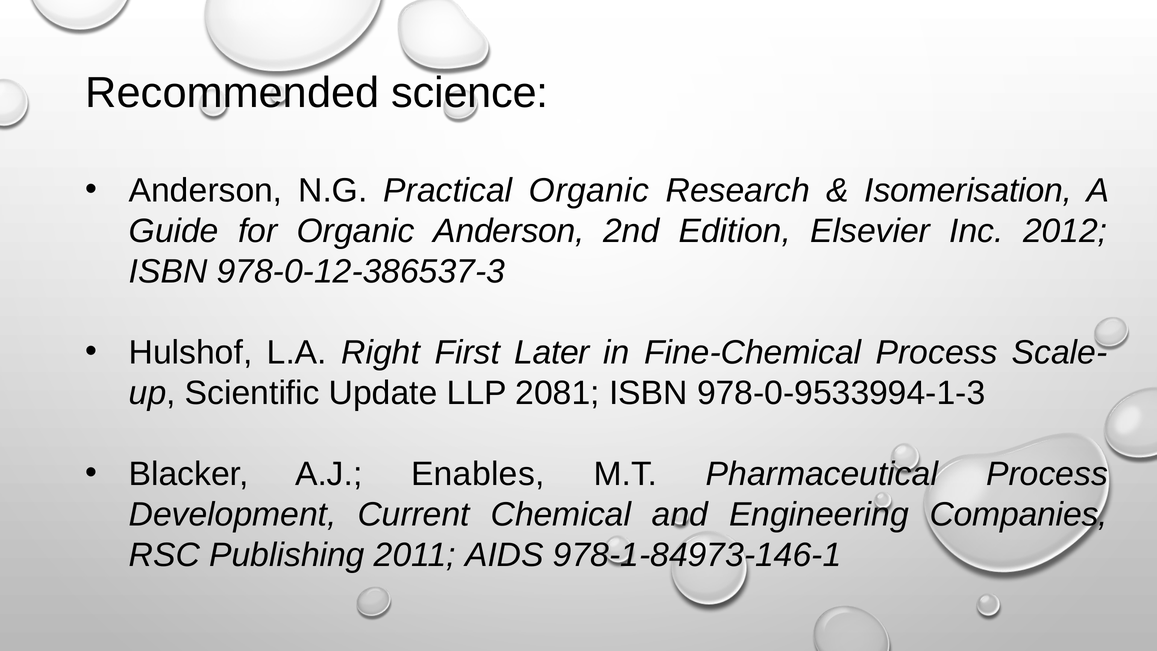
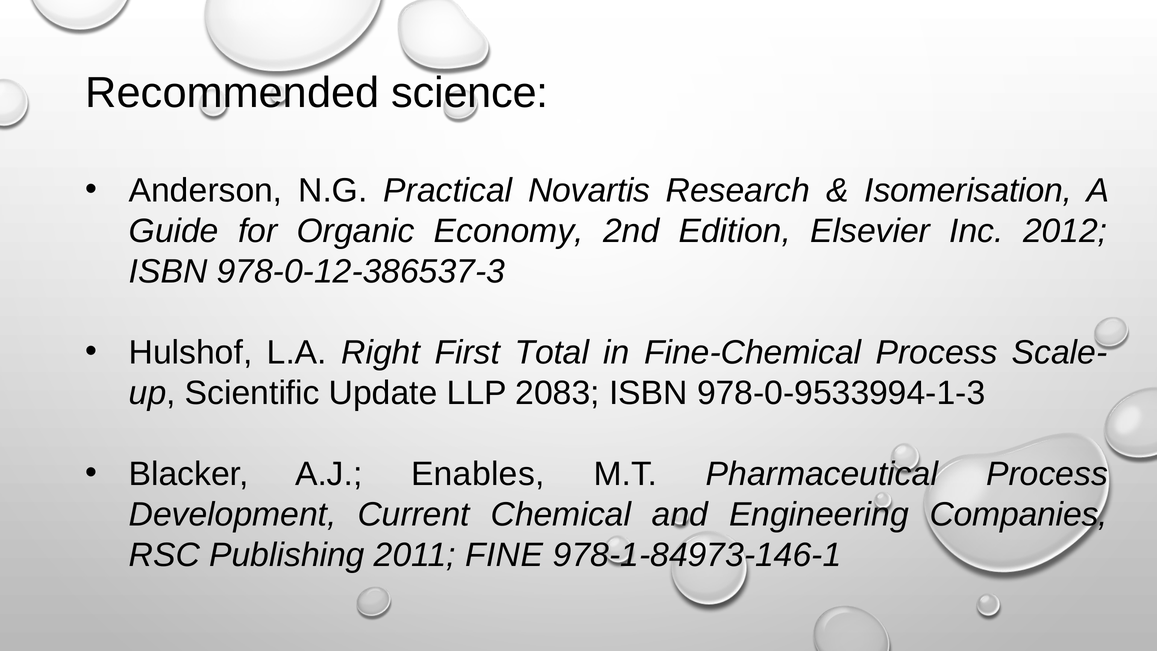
Practical Organic: Organic -> Novartis
Organic Anderson: Anderson -> Economy
Later: Later -> Total
2081: 2081 -> 2083
AIDS: AIDS -> FINE
